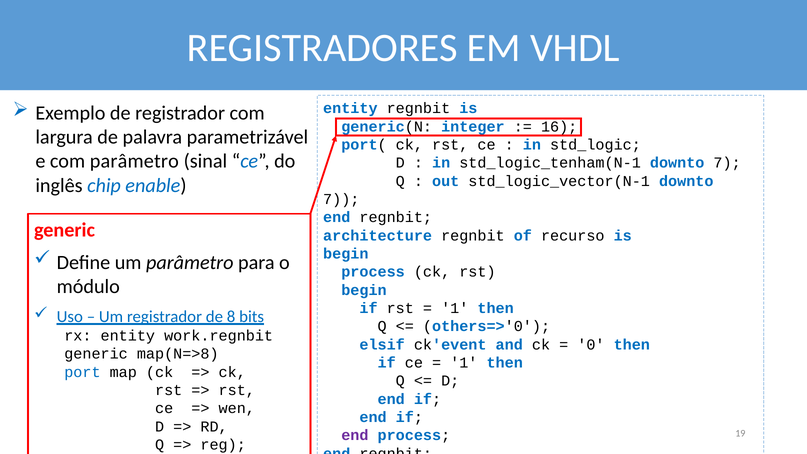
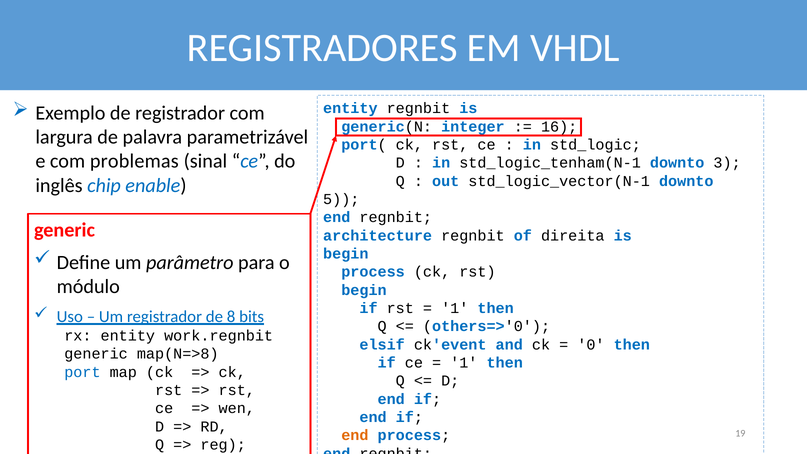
com parâmetro: parâmetro -> problemas
7 at (727, 163): 7 -> 3
7 at (341, 199): 7 -> 5
recurso: recurso -> direita
end at (355, 435) colour: purple -> orange
